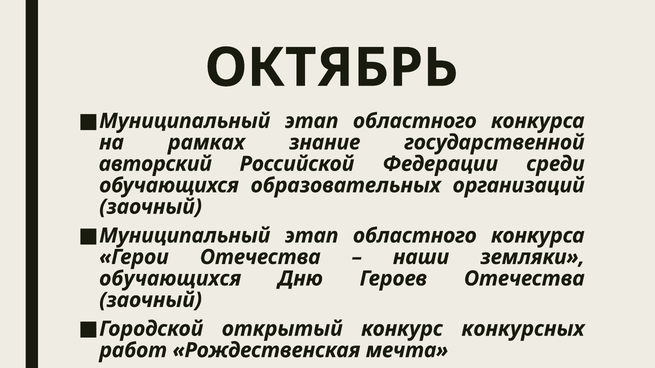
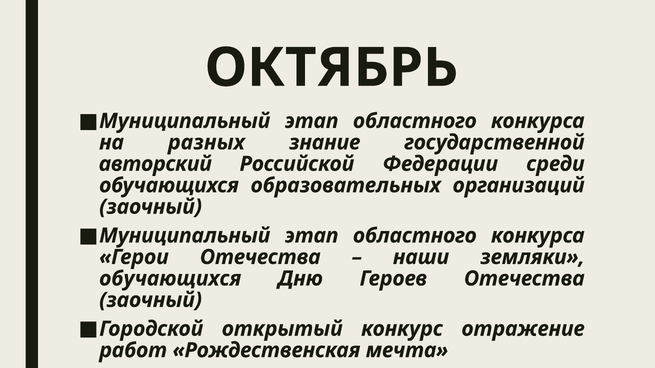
рамках: рамках -> разных
конкурсных: конкурсных -> отражение
